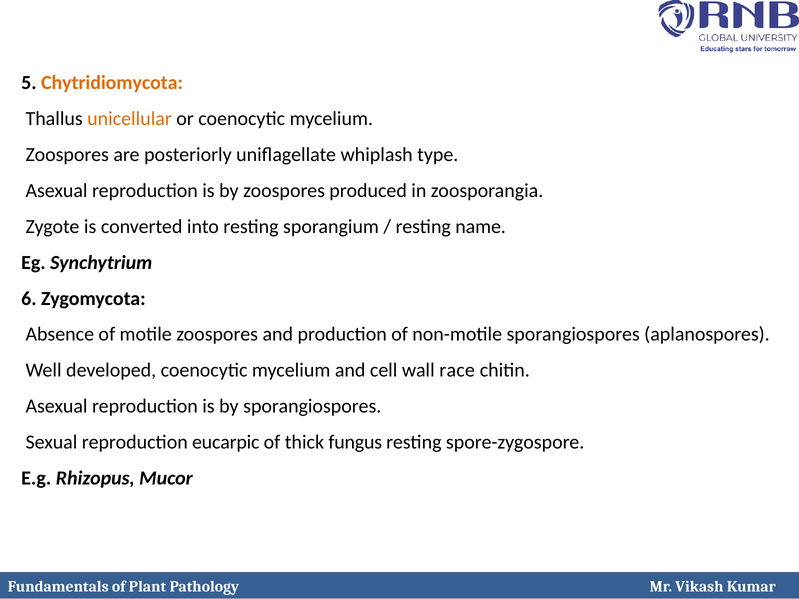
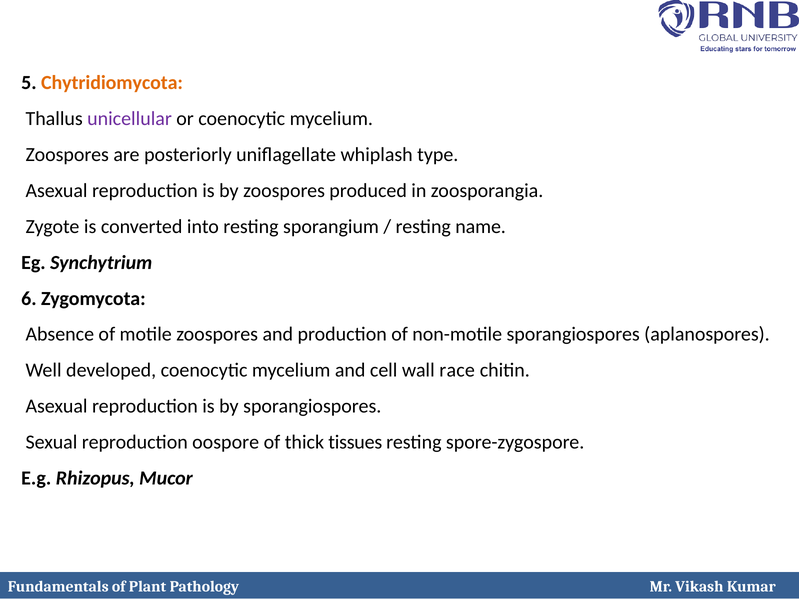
unicellular colour: orange -> purple
eucarpic: eucarpic -> oospore
fungus: fungus -> tissues
